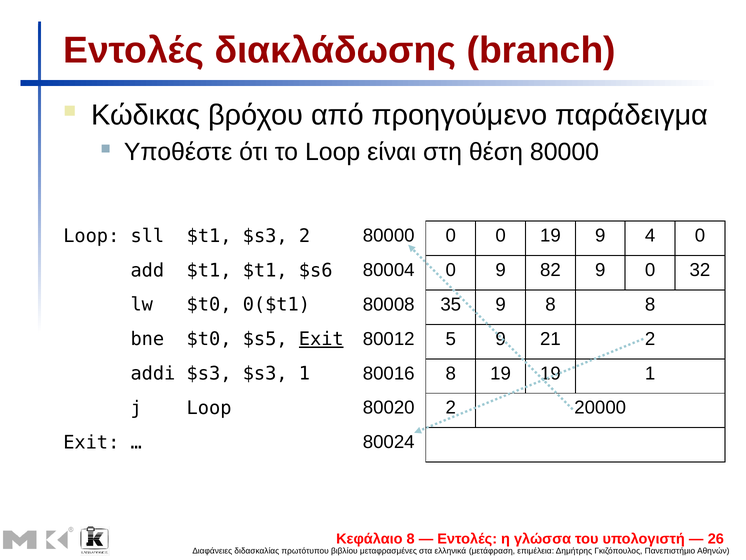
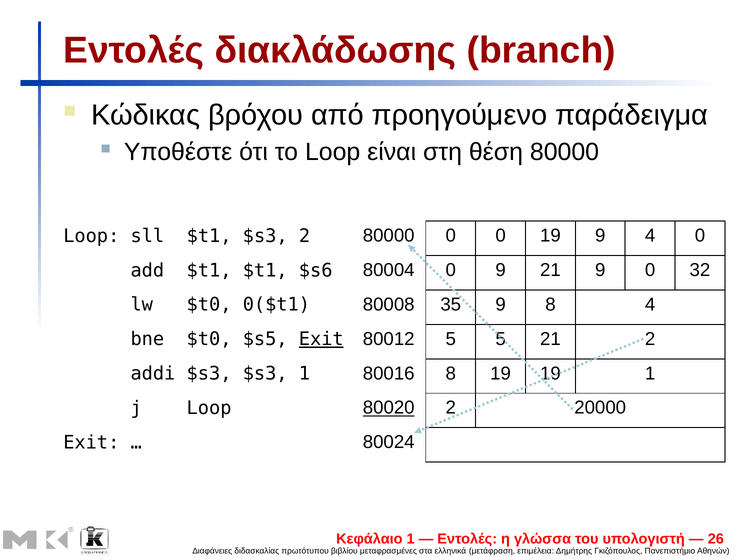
9 82: 82 -> 21
8 8: 8 -> 4
5 9: 9 -> 5
80020 underline: none -> present
Κεφάλαιο 8: 8 -> 1
